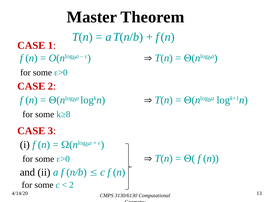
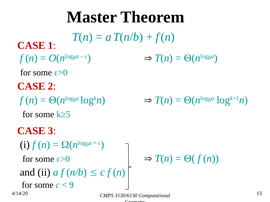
k≥8: k≥8 -> k≥5
2 at (71, 185): 2 -> 9
